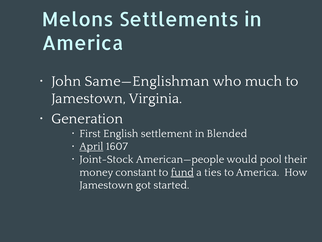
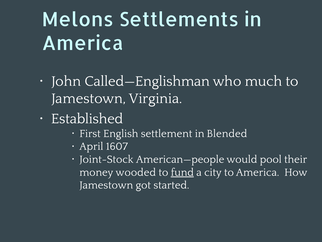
Same—Englishman: Same—Englishman -> Called—Englishman
Generation: Generation -> Established
April underline: present -> none
constant: constant -> wooded
ties: ties -> city
